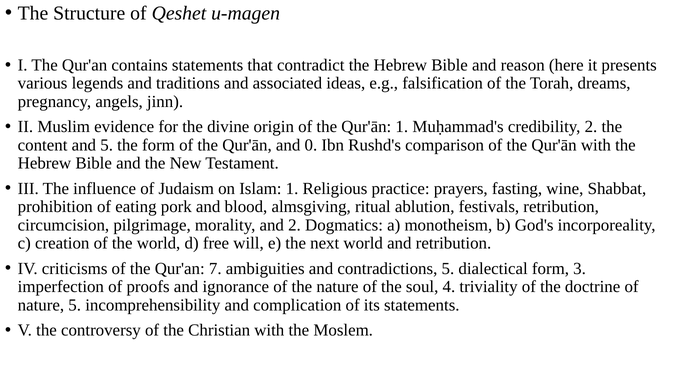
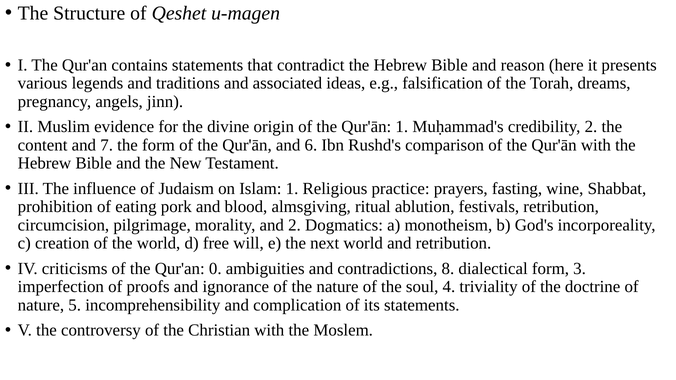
and 5: 5 -> 7
0: 0 -> 6
7: 7 -> 0
contradictions 5: 5 -> 8
